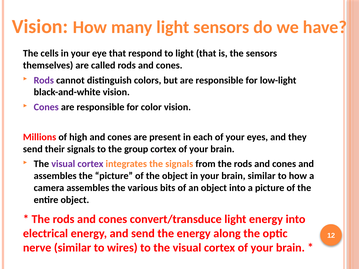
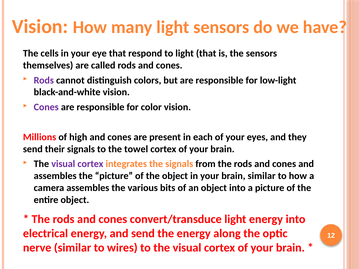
group: group -> towel
